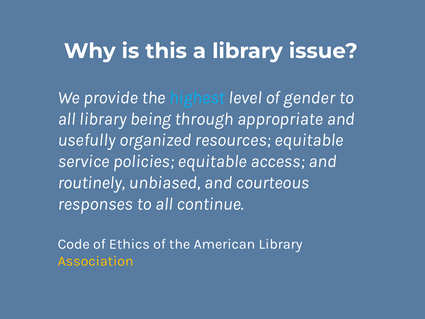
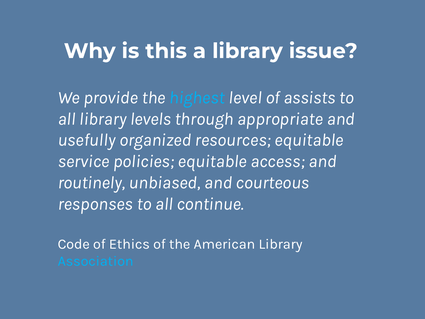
gender: gender -> assists
being: being -> levels
Association colour: yellow -> light blue
